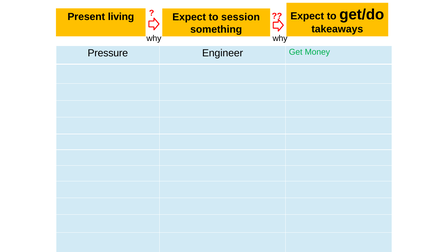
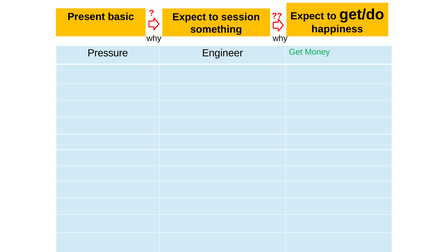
living: living -> basic
takeaways: takeaways -> happiness
